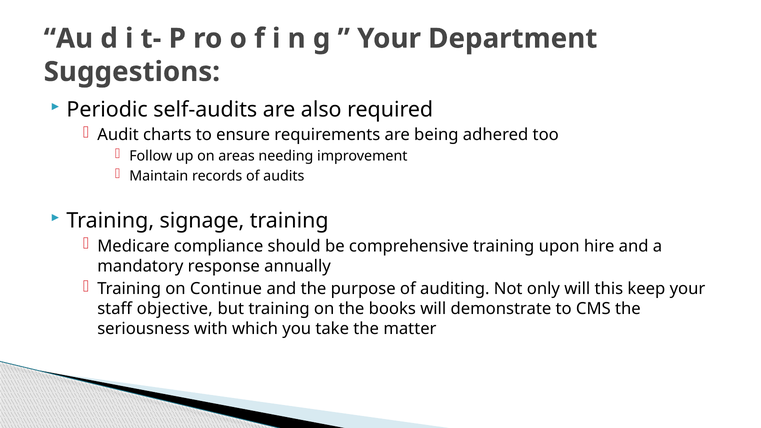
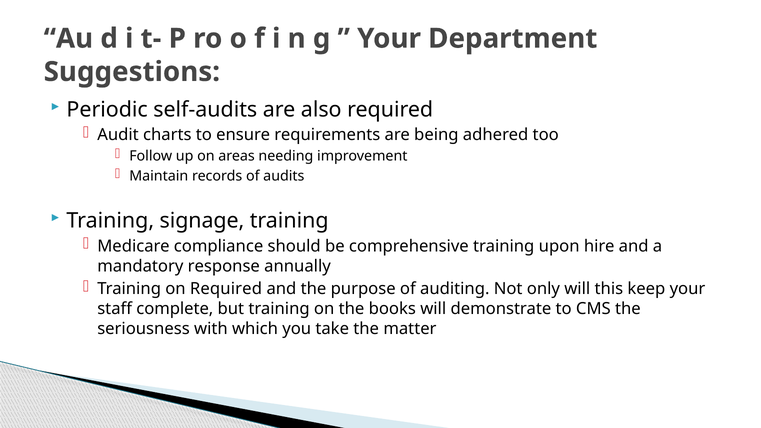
on Continue: Continue -> Required
objective: objective -> complete
